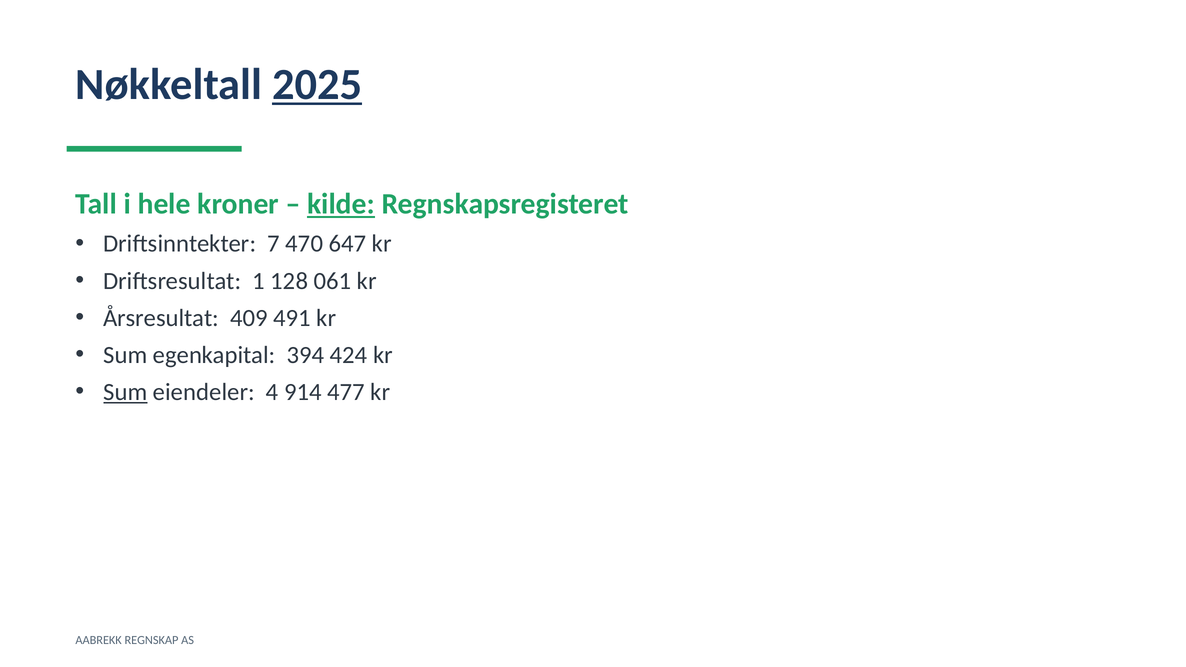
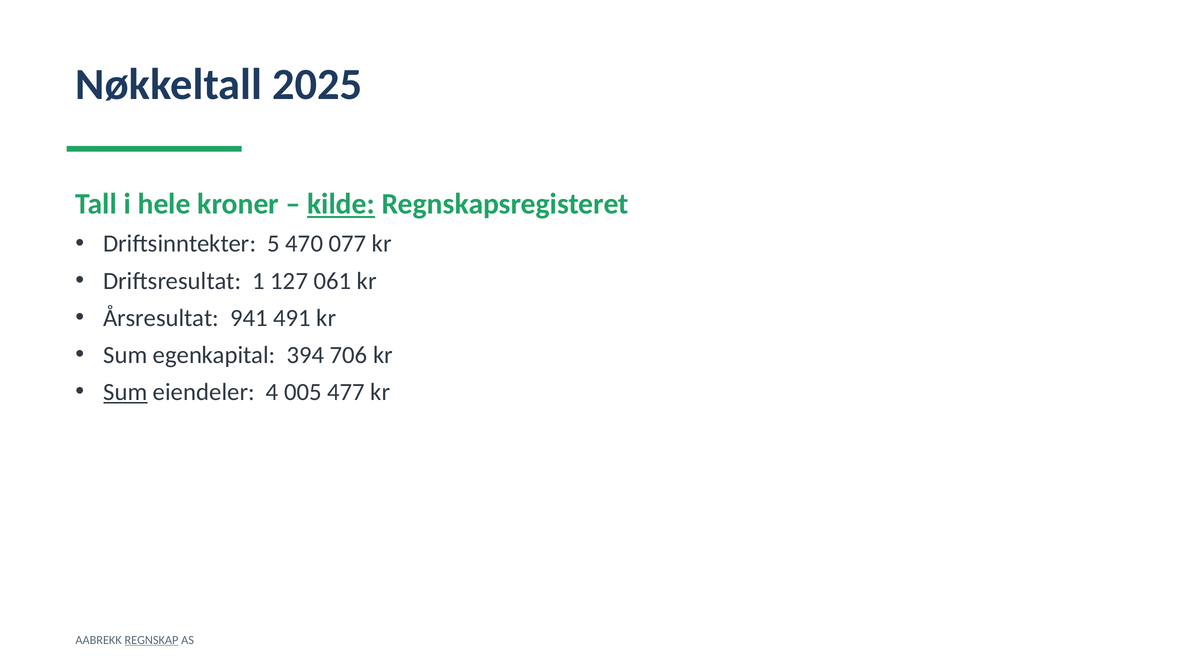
2025 underline: present -> none
7: 7 -> 5
647: 647 -> 077
128: 128 -> 127
409: 409 -> 941
424: 424 -> 706
914: 914 -> 005
REGNSKAP underline: none -> present
